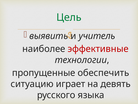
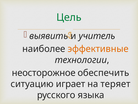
эффективные colour: red -> orange
пропущенные: пропущенные -> неосторожное
девять: девять -> теряет
